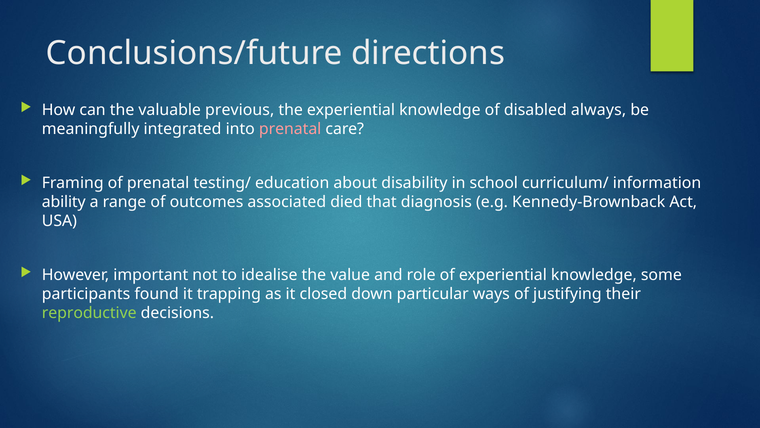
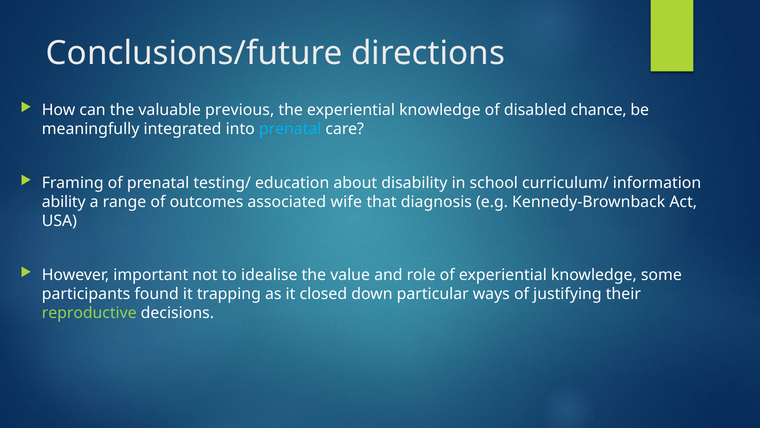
always: always -> chance
prenatal at (290, 129) colour: pink -> light blue
died: died -> wife
